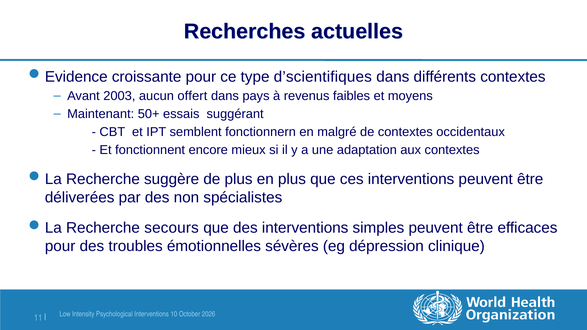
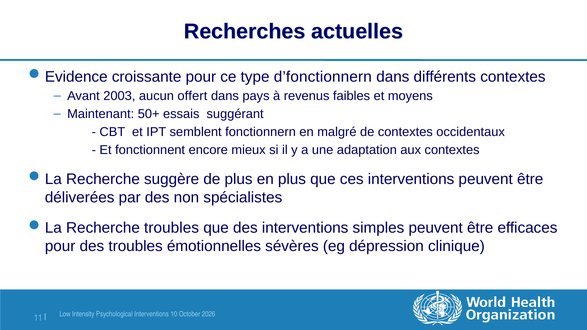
d’scientifiques: d’scientifiques -> d’fonctionnern
Recherche secours: secours -> troubles
